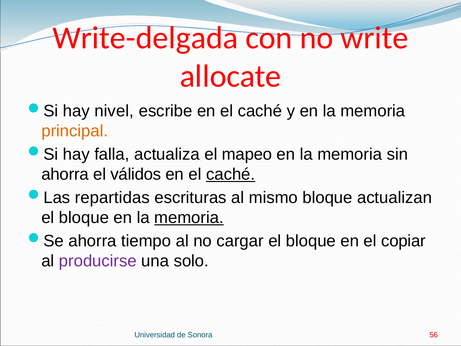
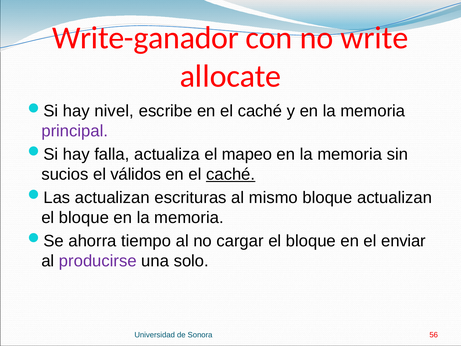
Write-delgada: Write-delgada -> Write-ganador
principal colour: orange -> purple
ahorra at (65, 174): ahorra -> sucios
repartidas at (112, 198): repartidas -> actualizan
memoria at (189, 217) underline: present -> none
copiar: copiar -> enviar
